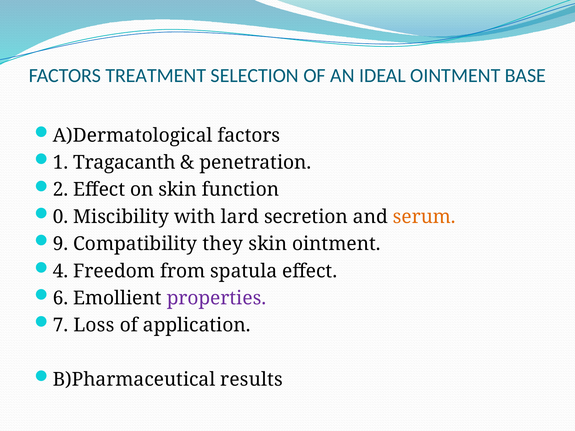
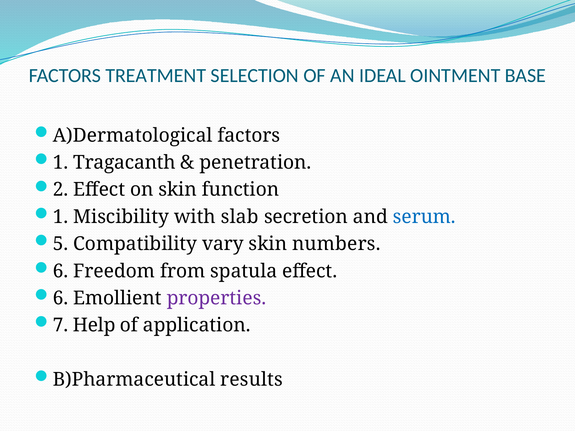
0 at (61, 217): 0 -> 1
lard: lard -> slab
serum colour: orange -> blue
9: 9 -> 5
they: they -> vary
skin ointment: ointment -> numbers
4 at (61, 271): 4 -> 6
Loss: Loss -> Help
